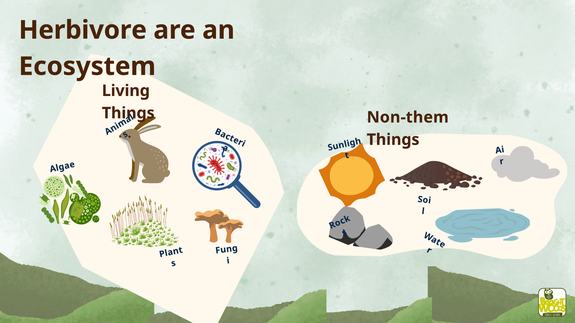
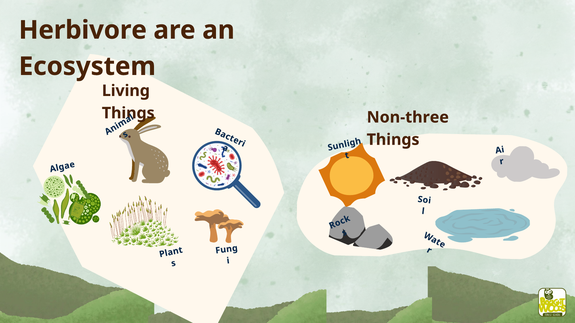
Non-them: Non-them -> Non-three
